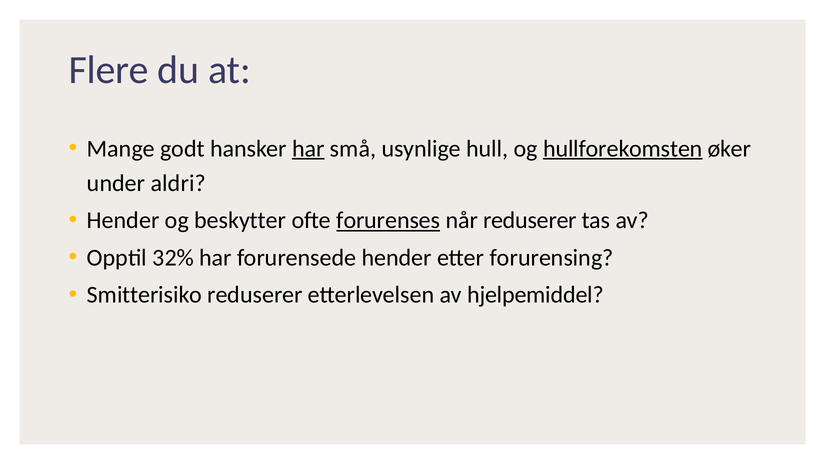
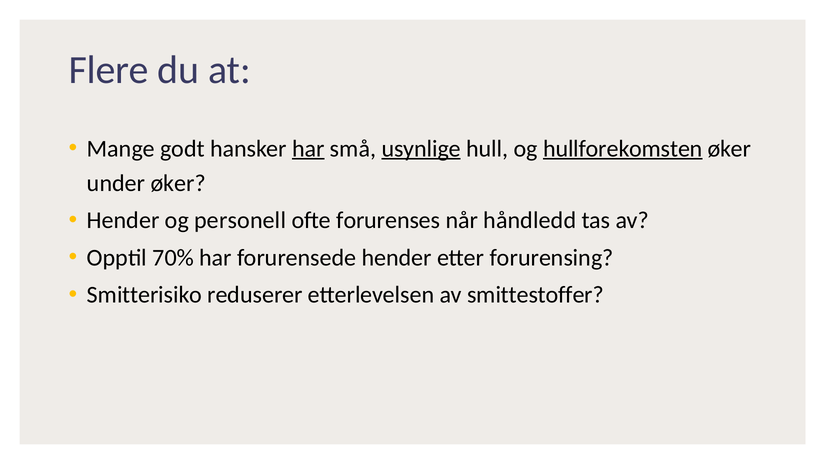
usynlige underline: none -> present
under aldri: aldri -> øker
beskytter: beskytter -> personell
forurenses underline: present -> none
når reduserer: reduserer -> håndledd
32%: 32% -> 70%
hjelpemiddel: hjelpemiddel -> smittestoffer
